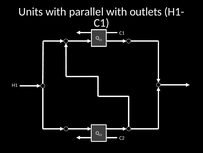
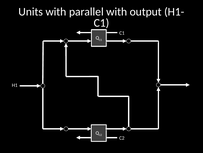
outlets: outlets -> output
